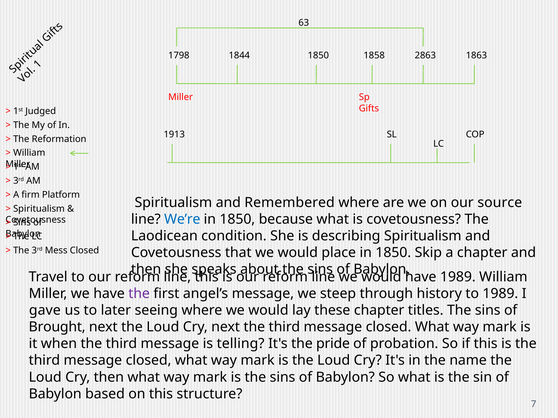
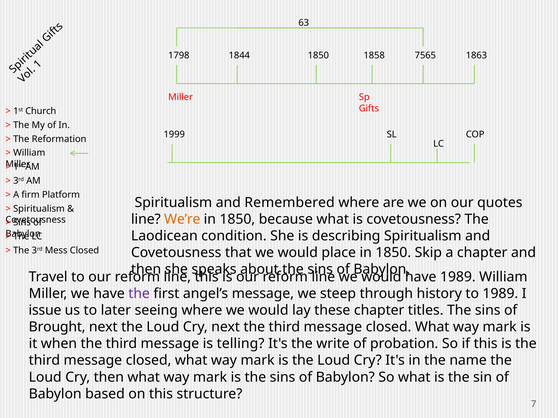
2863: 2863 -> 7565
Judged: Judged -> Church
1913: 1913 -> 1999
source: source -> quotes
We’re colour: blue -> orange
gave: gave -> issue
pride: pride -> write
